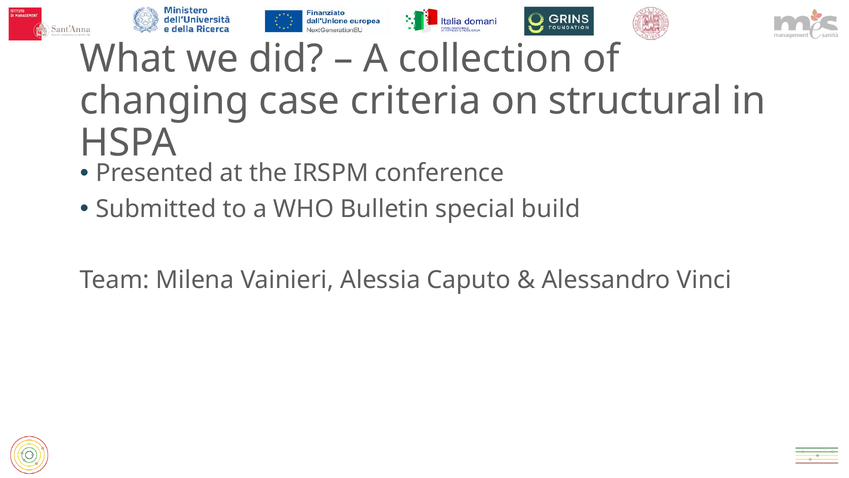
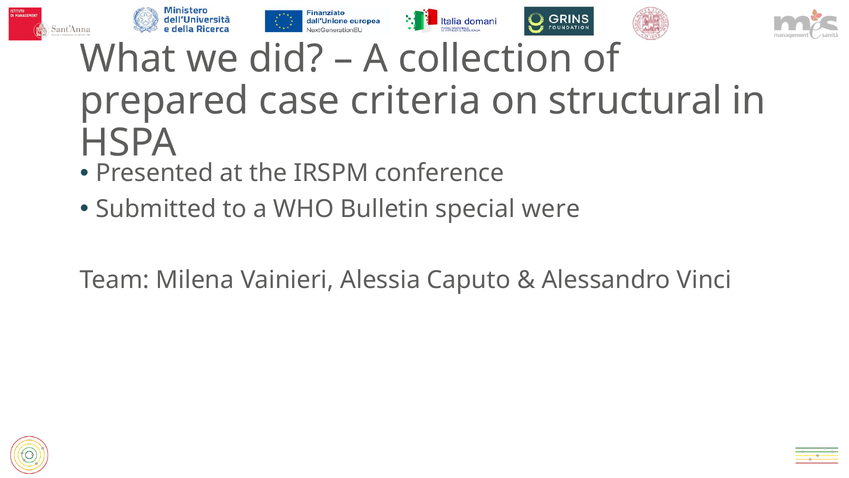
changing: changing -> prepared
build: build -> were
